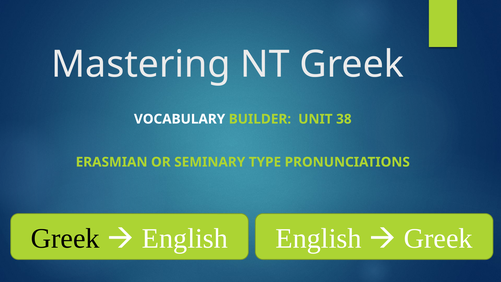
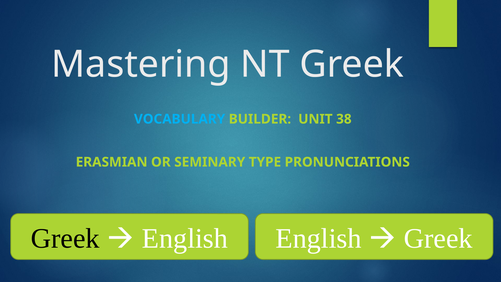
VOCABULARY colour: white -> light blue
